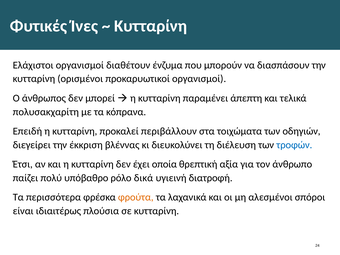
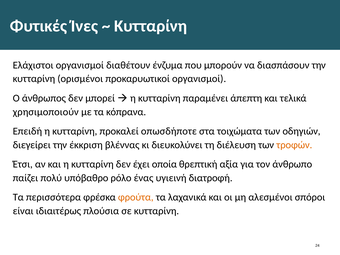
πολυσακχαρίτη: πολυσακχαρίτη -> χρησιμοποιούν
περιβάλλουν: περιβάλλουν -> οπωσδήποτε
τροφών colour: blue -> orange
δικά: δικά -> ένας
